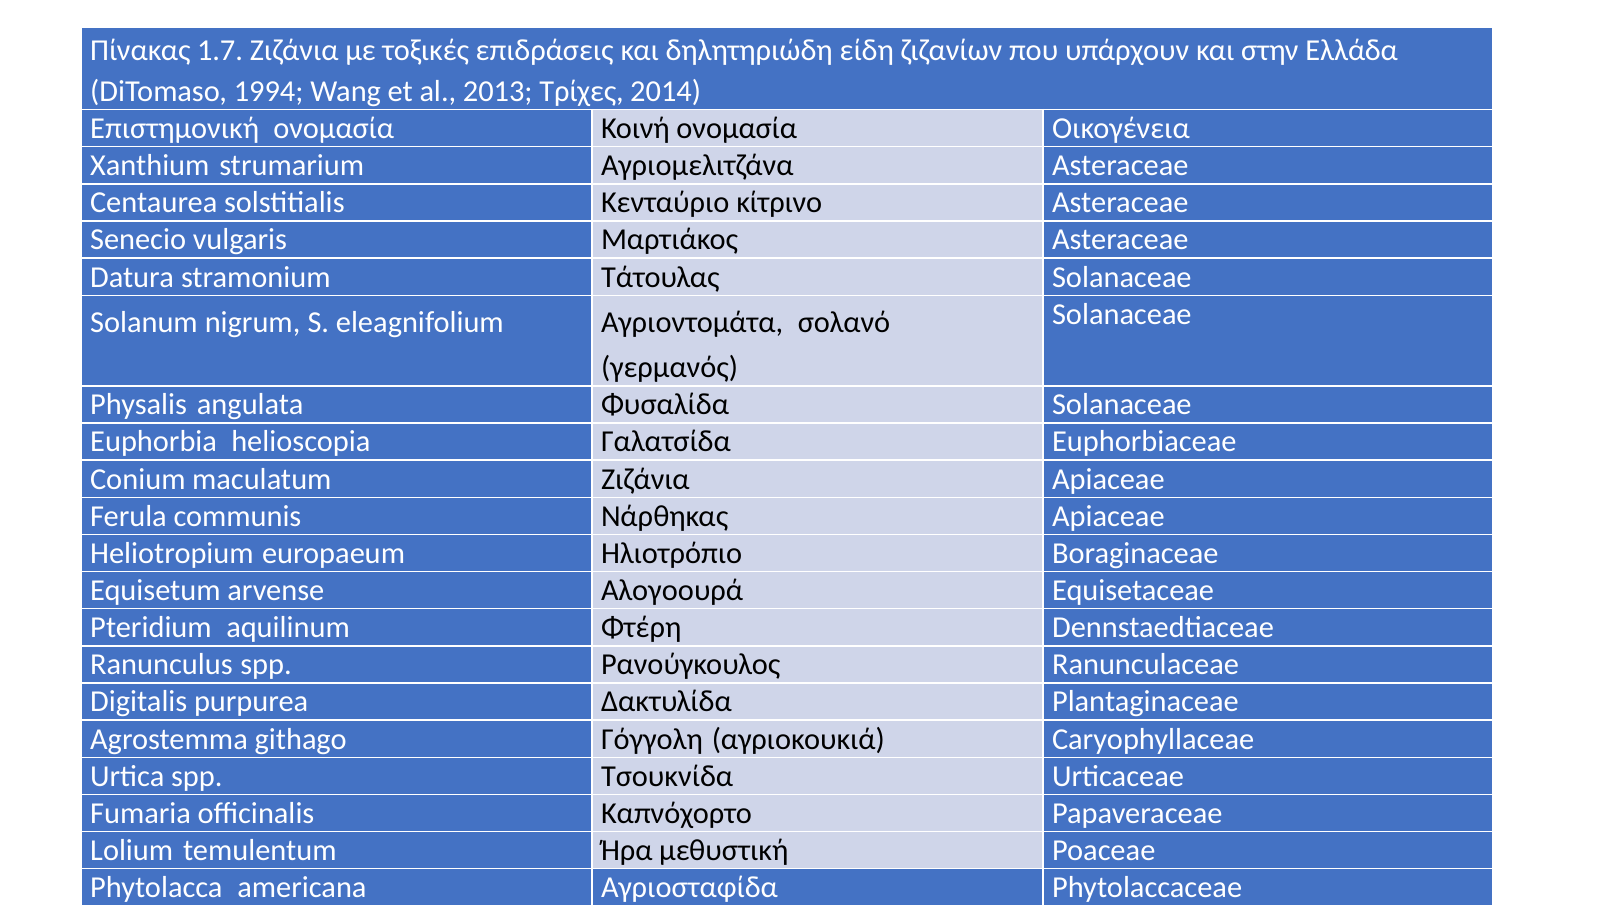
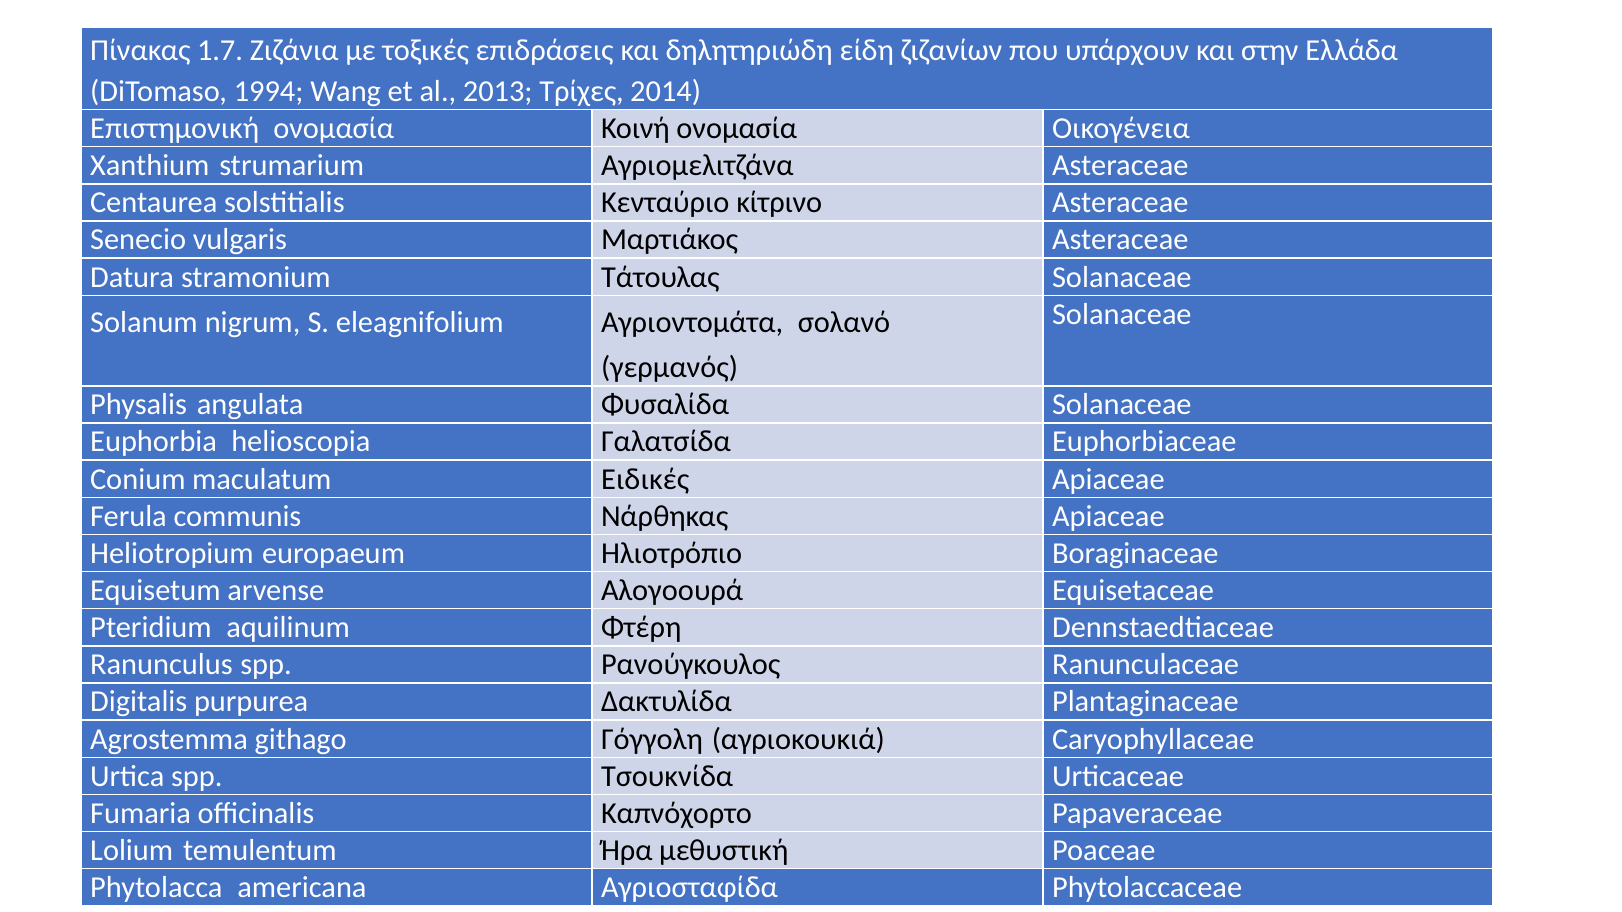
maculatum Ζιζάνια: Ζιζάνια -> Ειδικές
